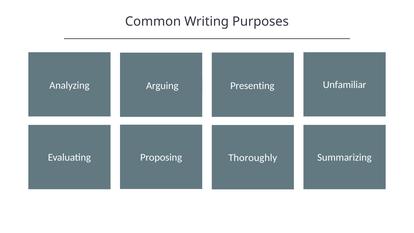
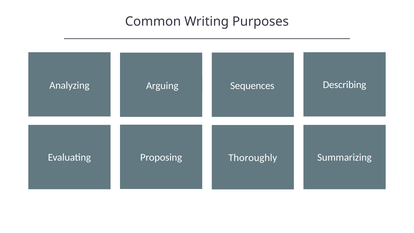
Presenting: Presenting -> Sequences
Unfamiliar: Unfamiliar -> Describing
